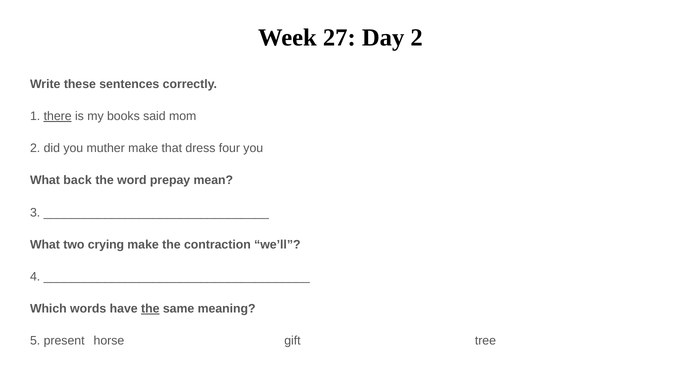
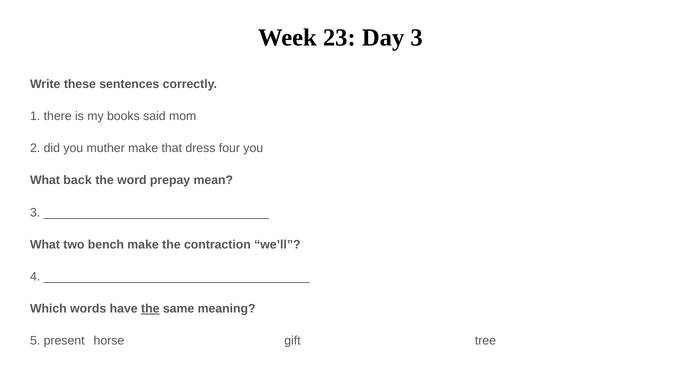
27: 27 -> 23
Day 2: 2 -> 3
there underline: present -> none
crying: crying -> bench
